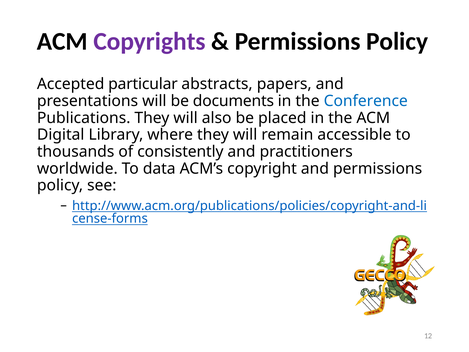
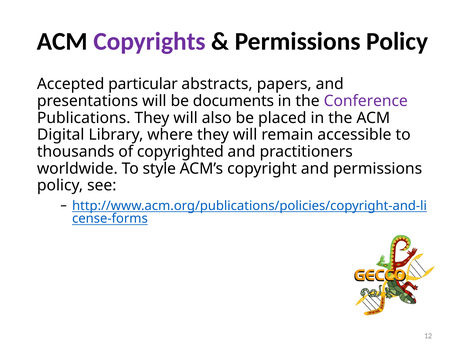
Conference colour: blue -> purple
consistently: consistently -> copyrighted
data: data -> style
